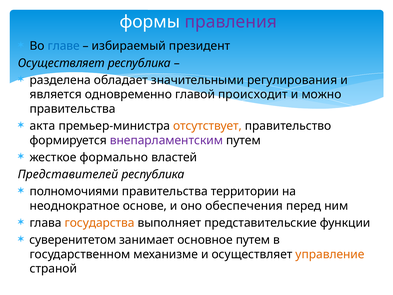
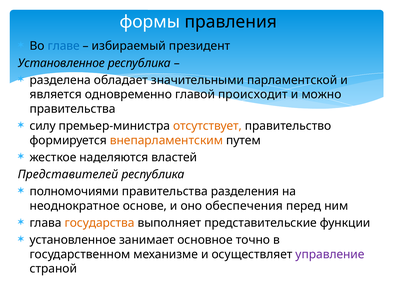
правления colour: purple -> black
Осуществляет at (61, 63): Осуществляет -> Установленное
регулирования: регулирования -> парламентской
акта: акта -> силу
внепарламентским colour: purple -> orange
формально: формально -> наделяются
территории: территории -> разделения
суверенитетом at (73, 240): суверенитетом -> установленное
основное путем: путем -> точно
управление colour: orange -> purple
